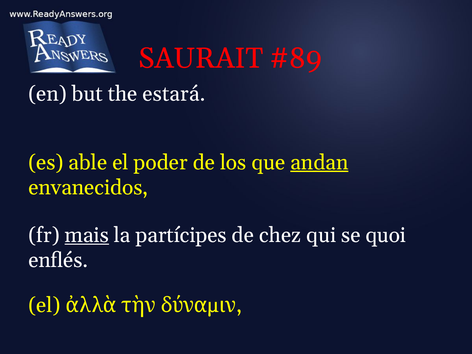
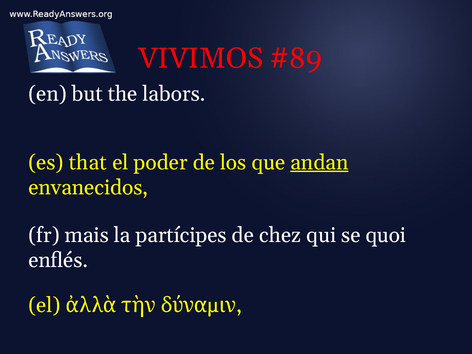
SAURAIT: SAURAIT -> VIVIMOS
estará: estará -> labors
able: able -> that
mais underline: present -> none
